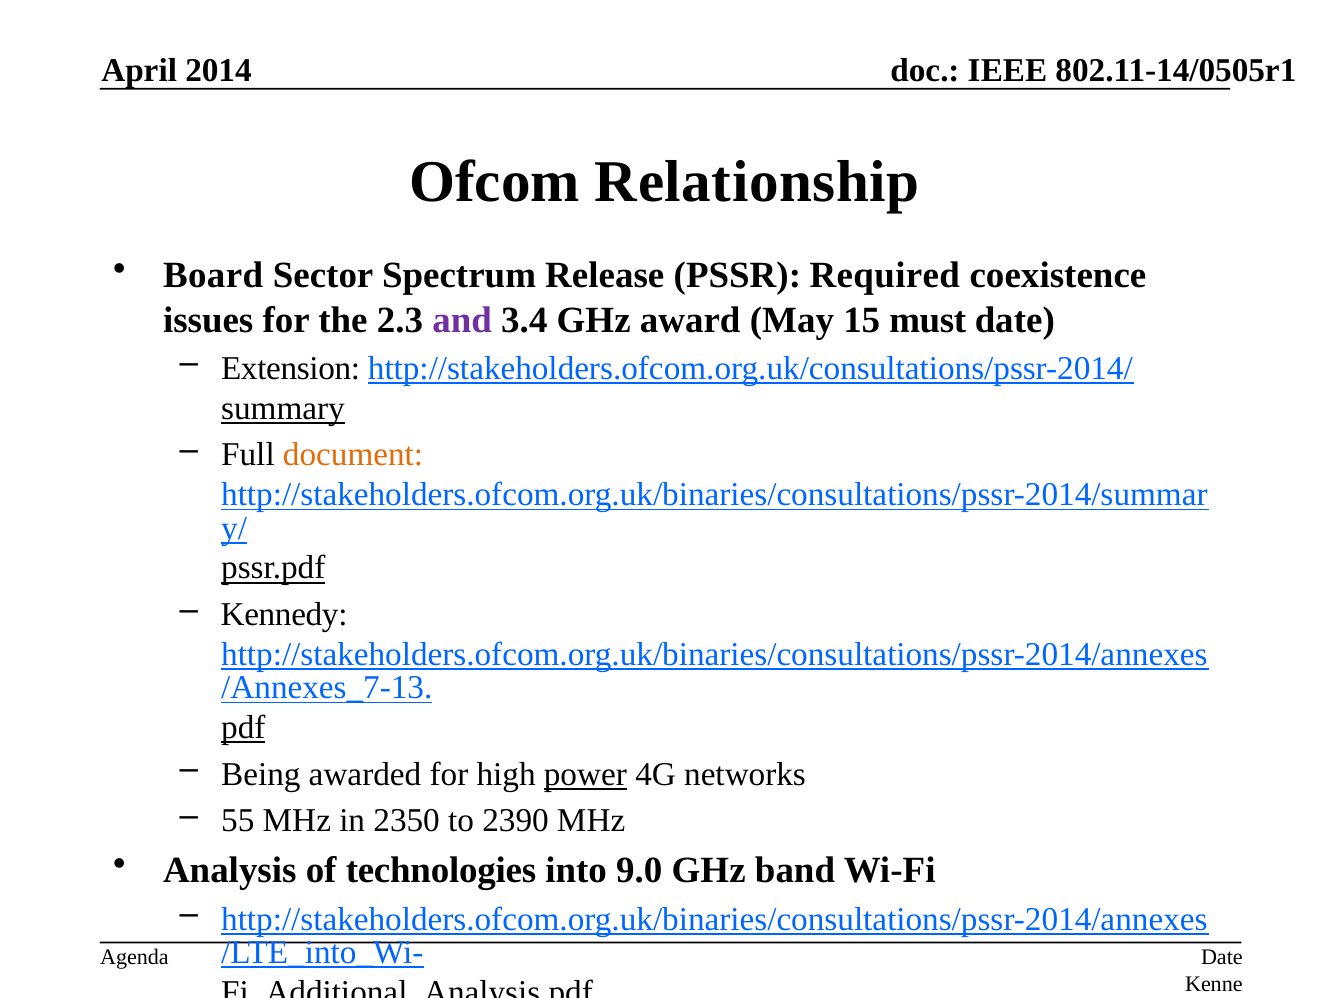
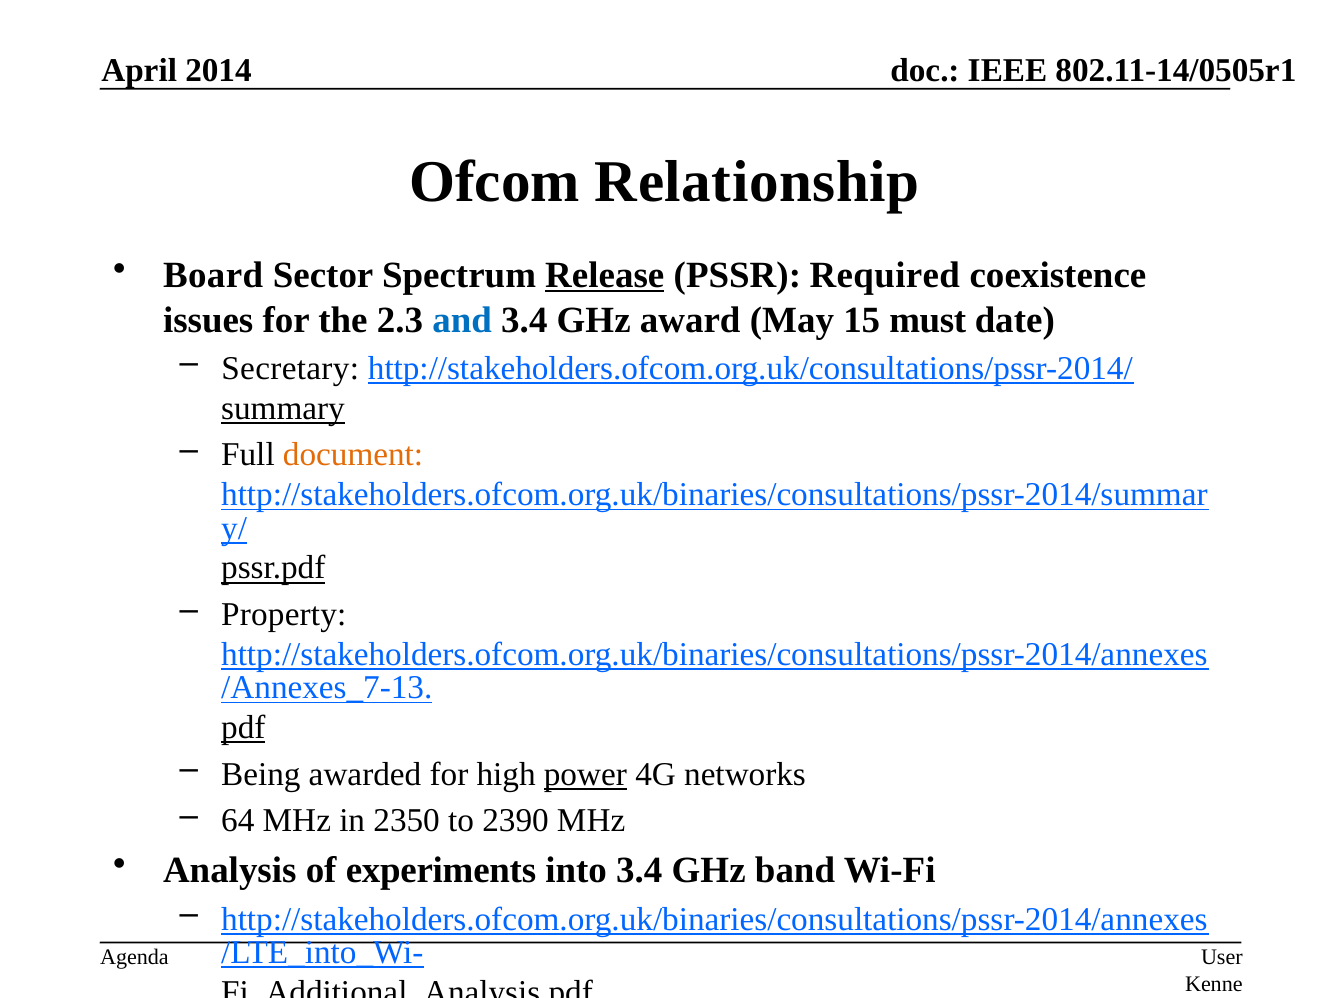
Release underline: none -> present
and colour: purple -> blue
Extension: Extension -> Secretary
Kennedy: Kennedy -> Property
55: 55 -> 64
technologies: technologies -> experiments
into 9.0: 9.0 -> 3.4
Date at (1222, 957): Date -> User
